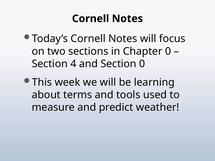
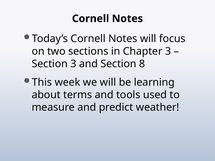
Chapter 0: 0 -> 3
Section 4: 4 -> 3
Section 0: 0 -> 8
